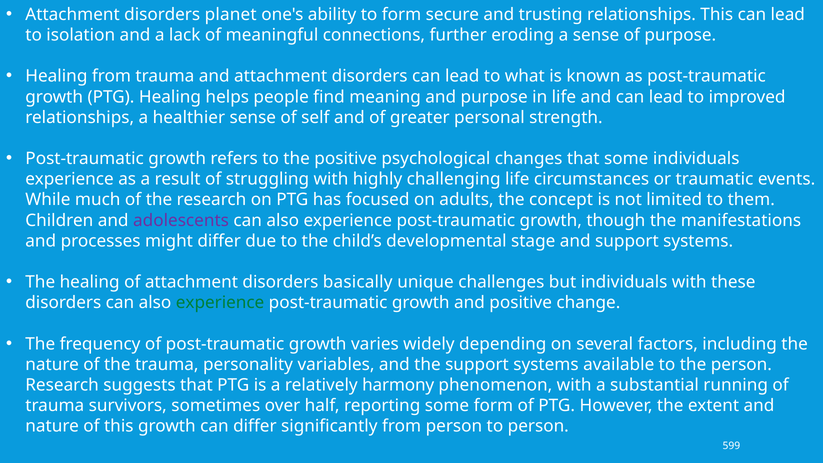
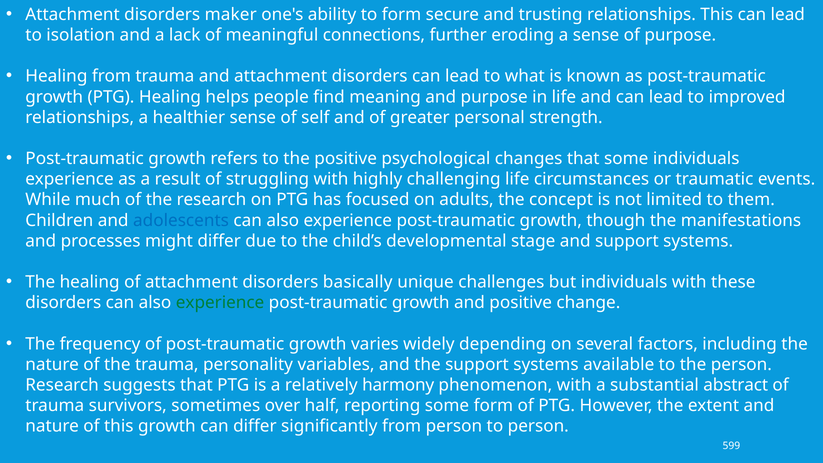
planet: planet -> maker
adolescents colour: purple -> blue
running: running -> abstract
